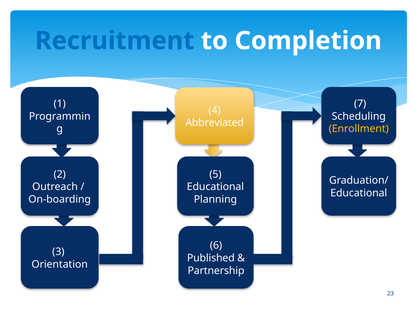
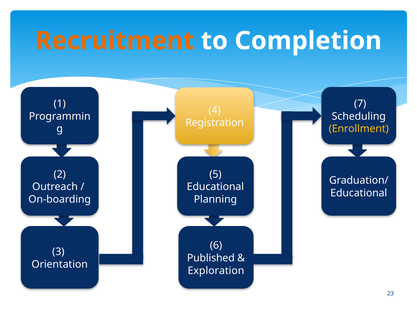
Recruitment colour: blue -> orange
Abbreviated: Abbreviated -> Registration
Partnership: Partnership -> Exploration
